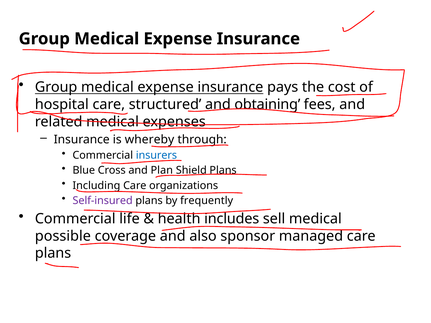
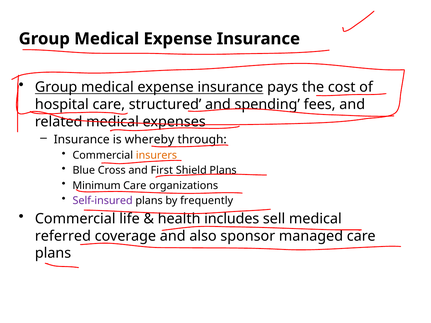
obtaining: obtaining -> spending
insurers colour: blue -> orange
Plan: Plan -> First
Including: Including -> Minimum
possible: possible -> referred
